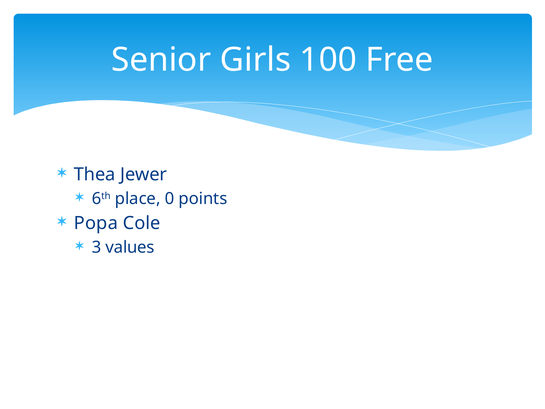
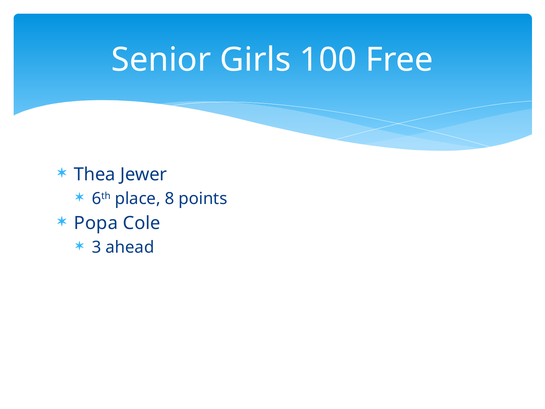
0: 0 -> 8
values: values -> ahead
